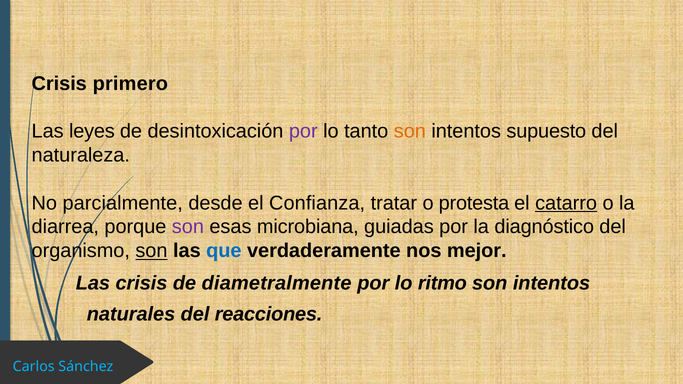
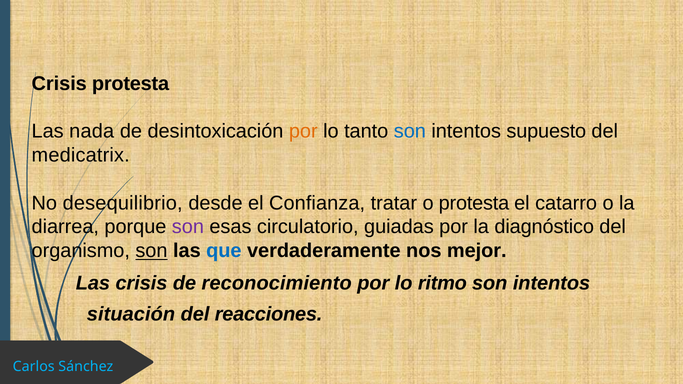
Crisis primero: primero -> protesta
leyes: leyes -> nada
por at (303, 131) colour: purple -> orange
son at (410, 131) colour: orange -> blue
naturaleza: naturaleza -> medicatrix
parcialmente: parcialmente -> desequilibrio
catarro underline: present -> none
microbiana: microbiana -> circulatorio
diametralmente: diametralmente -> reconocimiento
naturales: naturales -> situación
